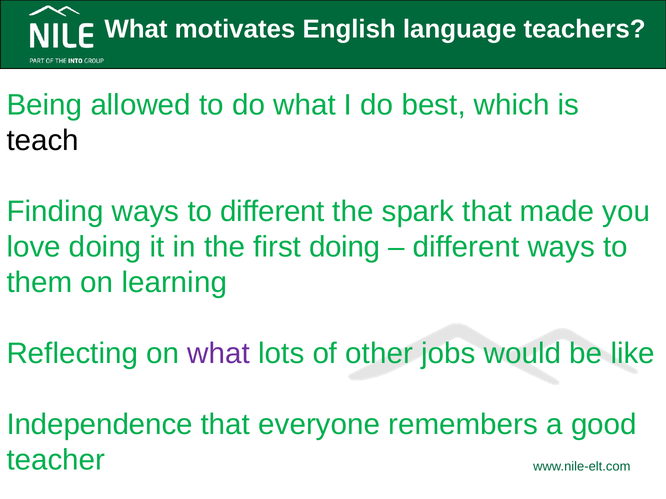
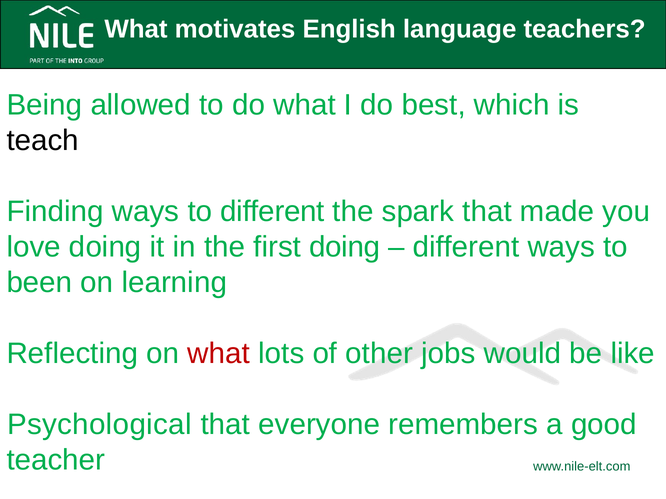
them: them -> been
what at (219, 354) colour: purple -> red
Independence: Independence -> Psychological
